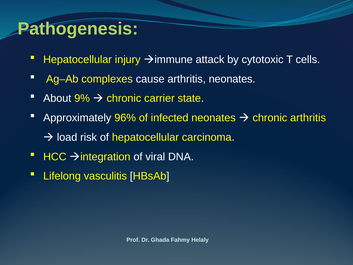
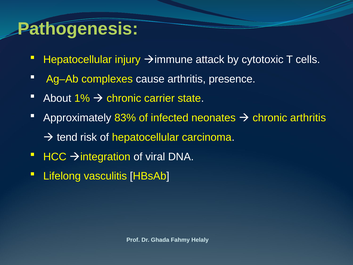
arthritis neonates: neonates -> presence
9%: 9% -> 1%
96%: 96% -> 83%
load: load -> tend
